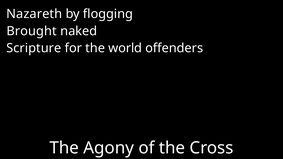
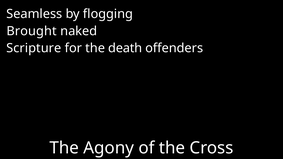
Nazareth: Nazareth -> Seamless
world: world -> death
